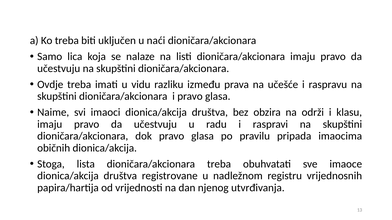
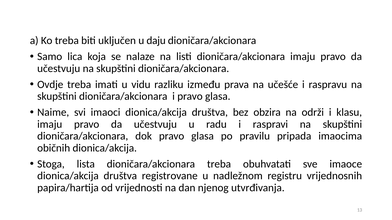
naći: naći -> daju
